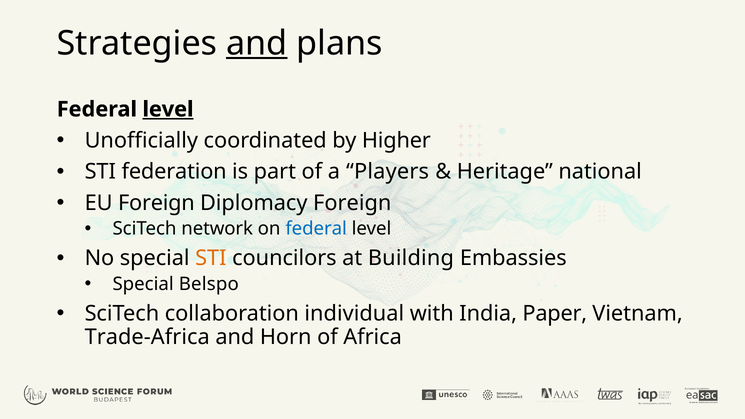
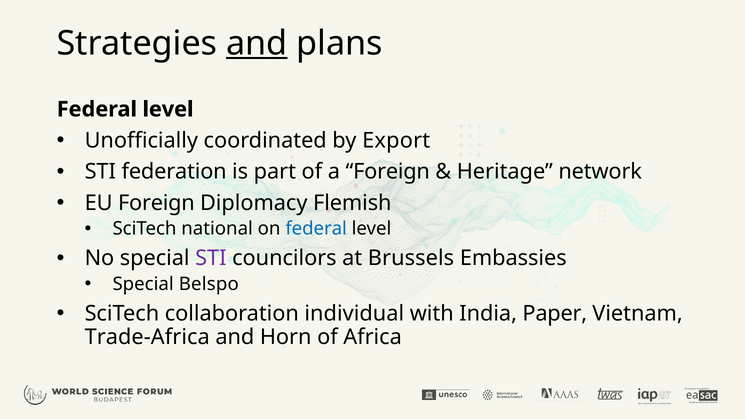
level at (168, 109) underline: present -> none
Higher: Higher -> Export
a Players: Players -> Foreign
national: national -> network
Diplomacy Foreign: Foreign -> Flemish
network: network -> national
STI at (211, 258) colour: orange -> purple
Building: Building -> Brussels
